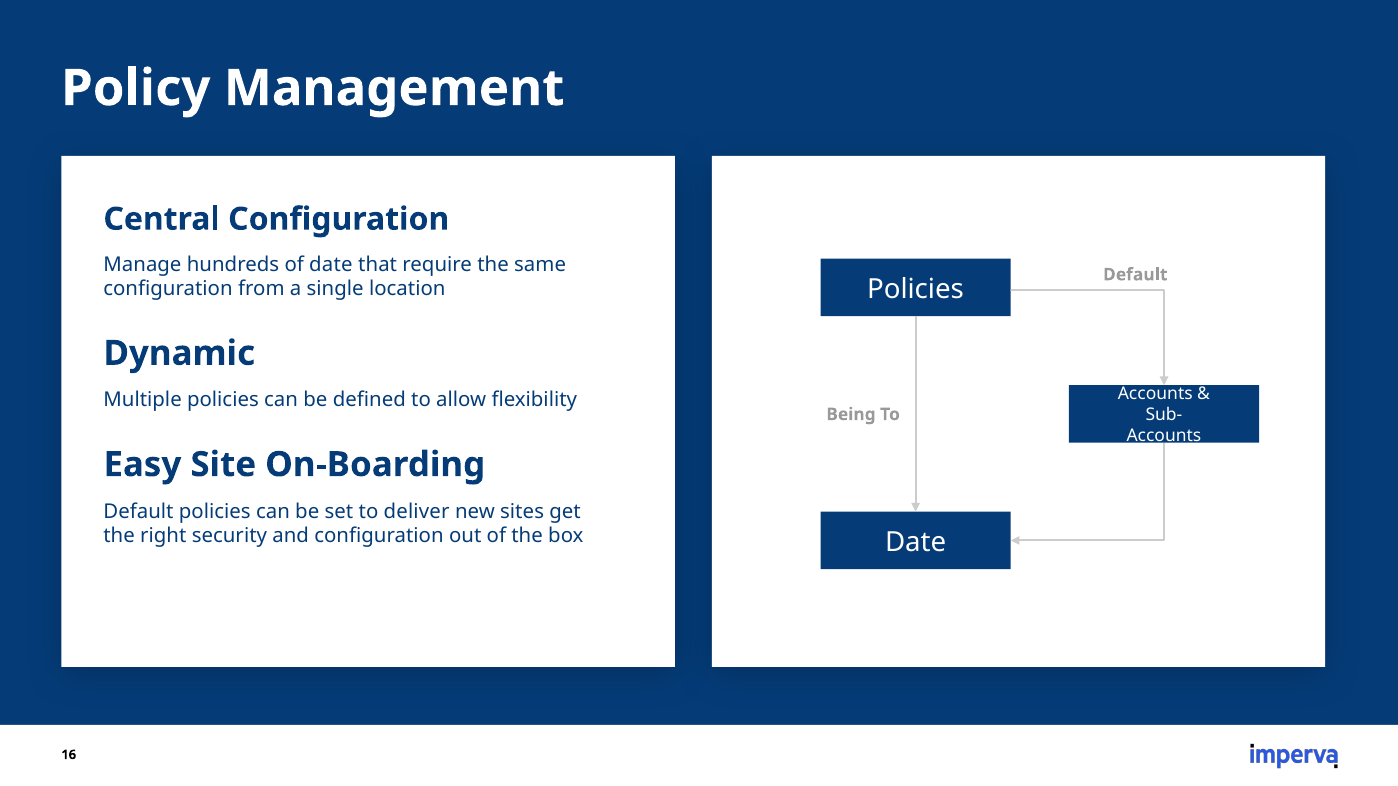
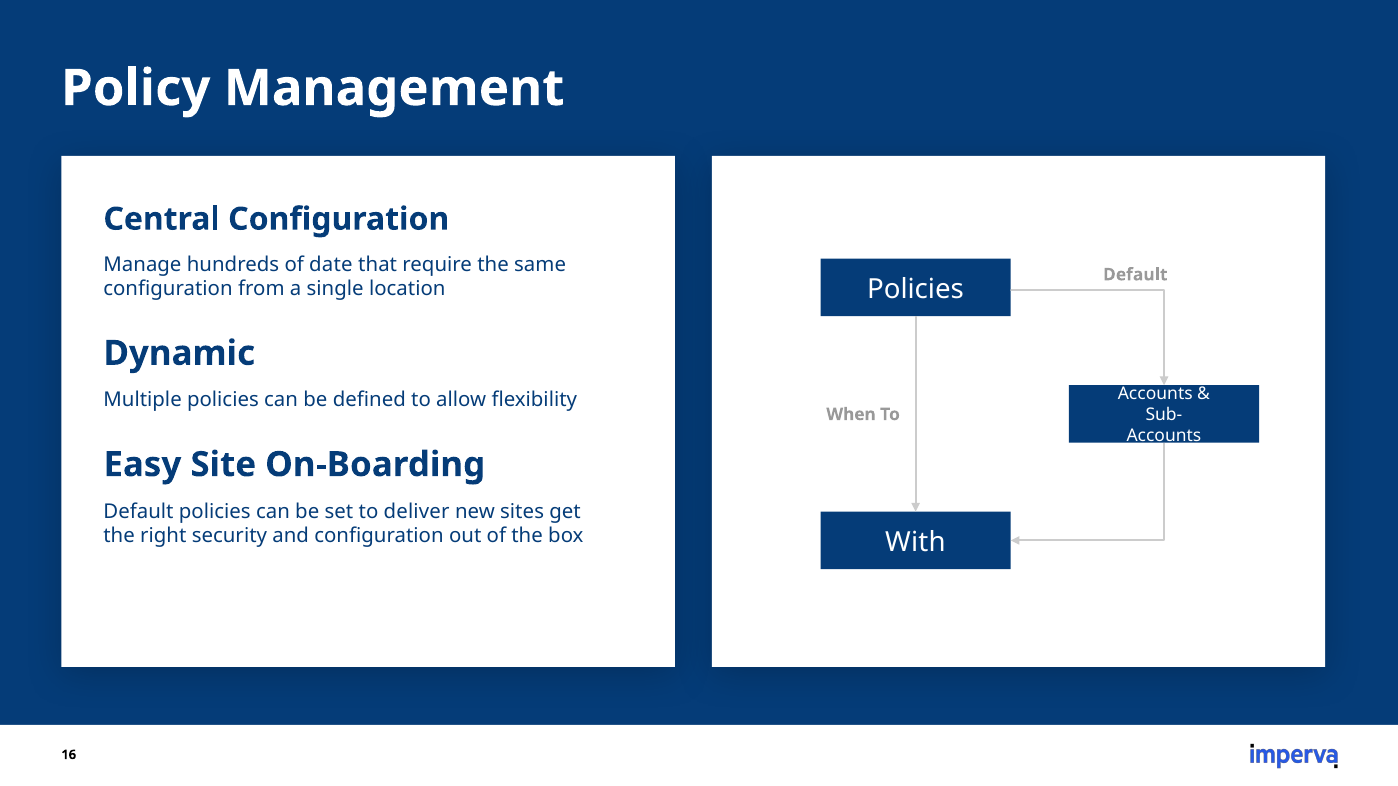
Being: Being -> When
Date at (916, 543): Date -> With
